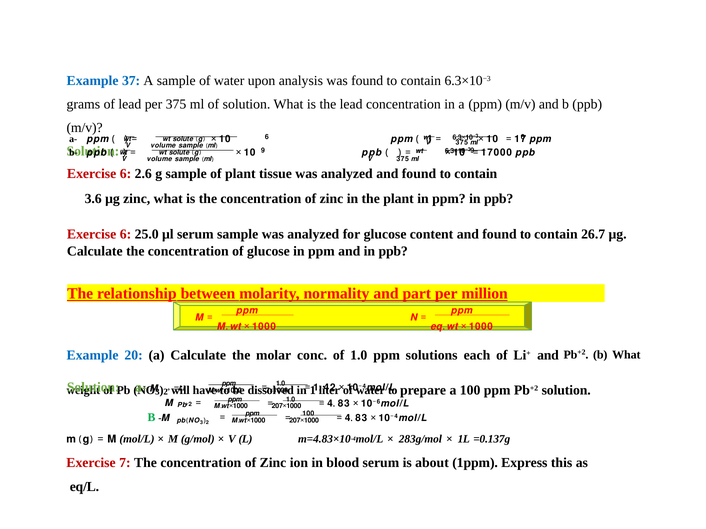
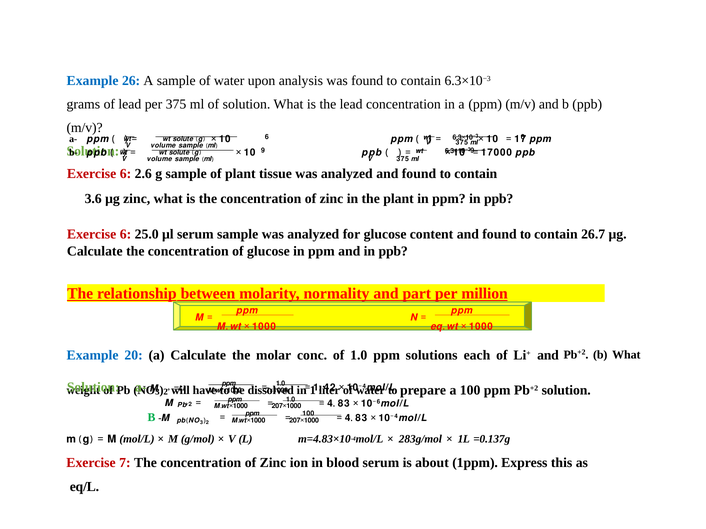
Example 37: 37 -> 26
